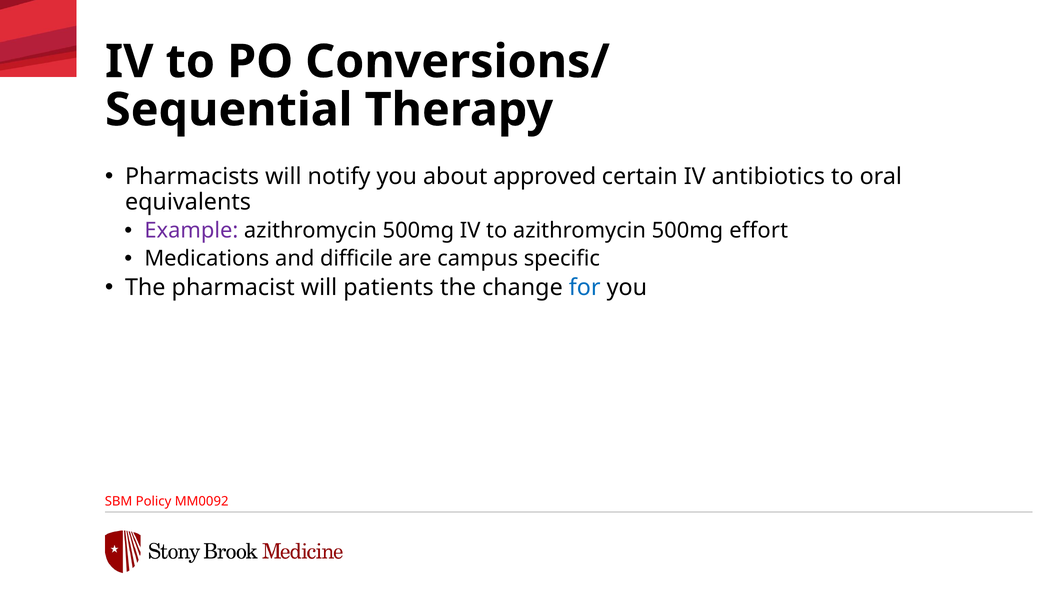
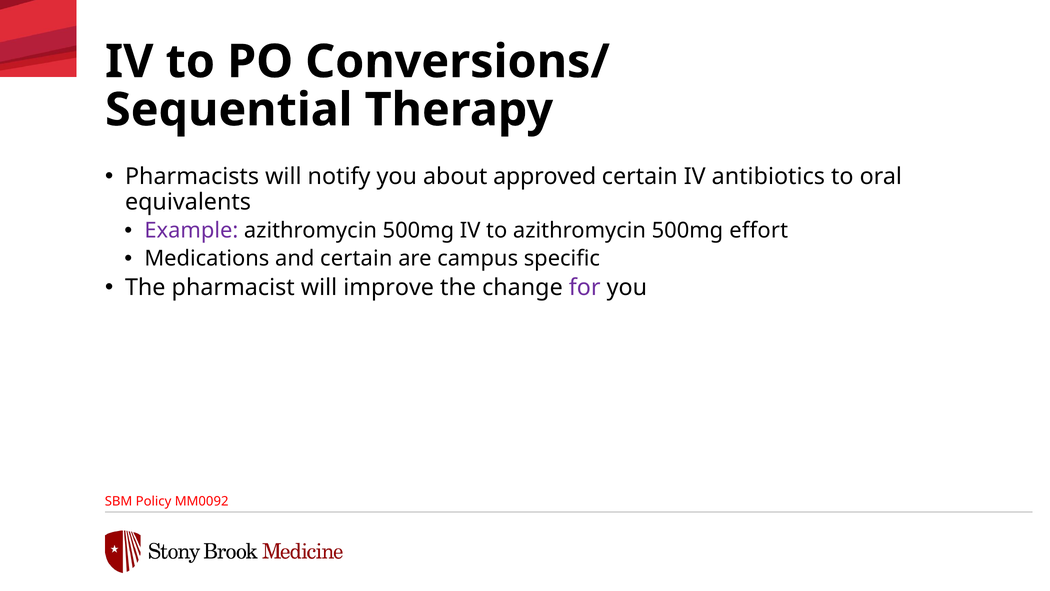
and difficile: difficile -> certain
patients: patients -> improve
for colour: blue -> purple
